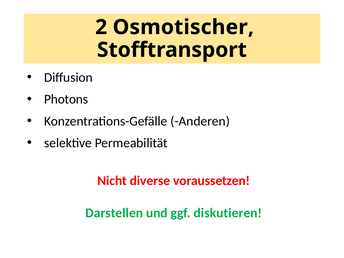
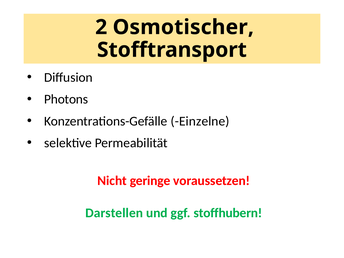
Anderen: Anderen -> Einzelne
diverse: diverse -> geringe
diskutieren: diskutieren -> stoffhubern
